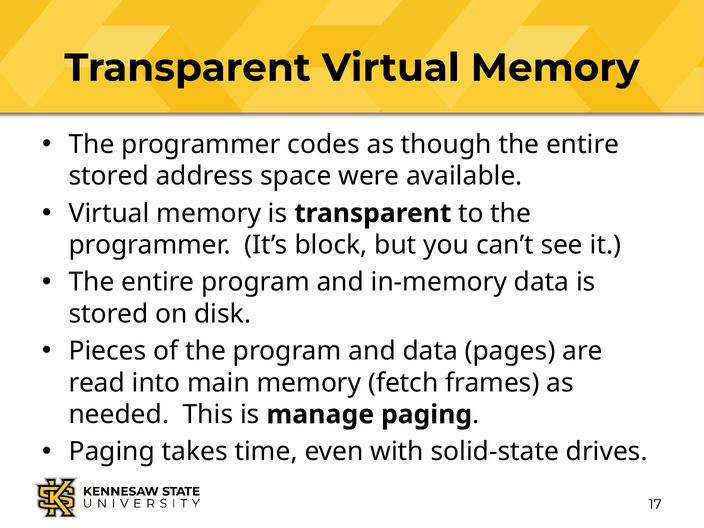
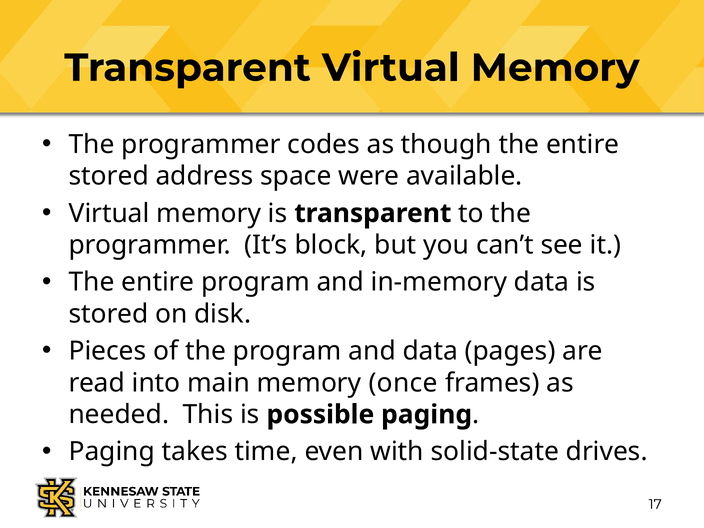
fetch: fetch -> once
manage: manage -> possible
